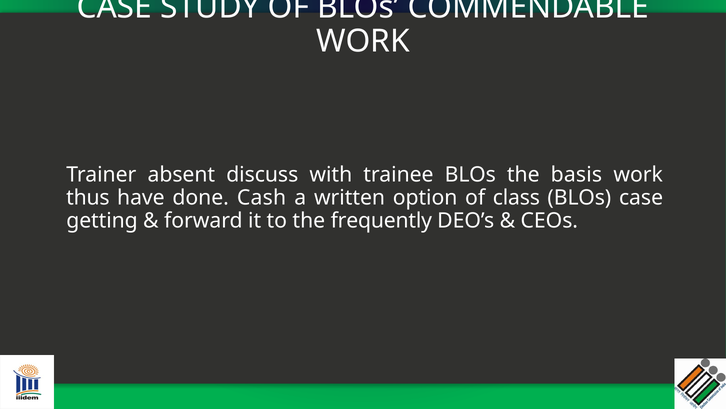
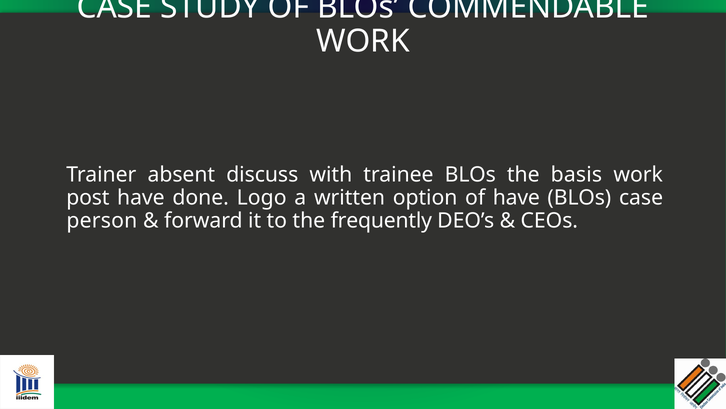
thus: thus -> post
Cash: Cash -> Logo
of class: class -> have
getting: getting -> person
